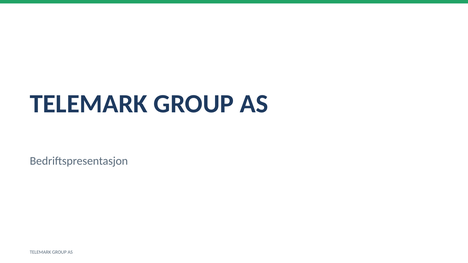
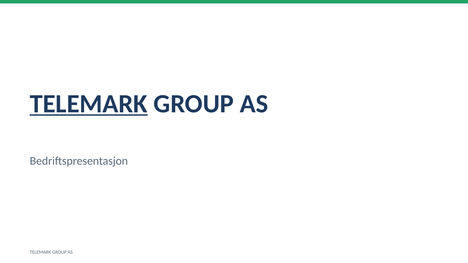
TELEMARK at (89, 104) underline: none -> present
